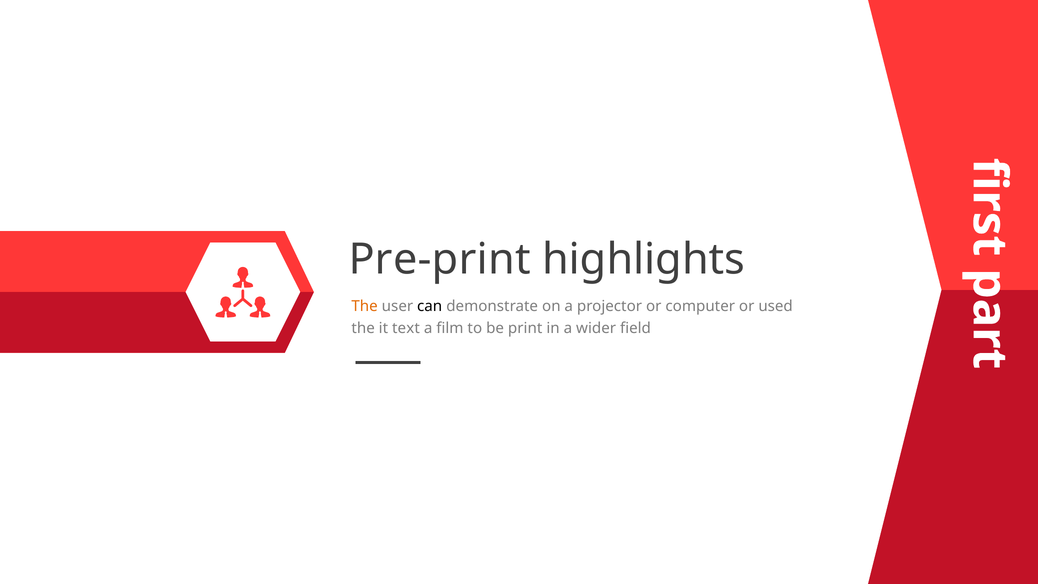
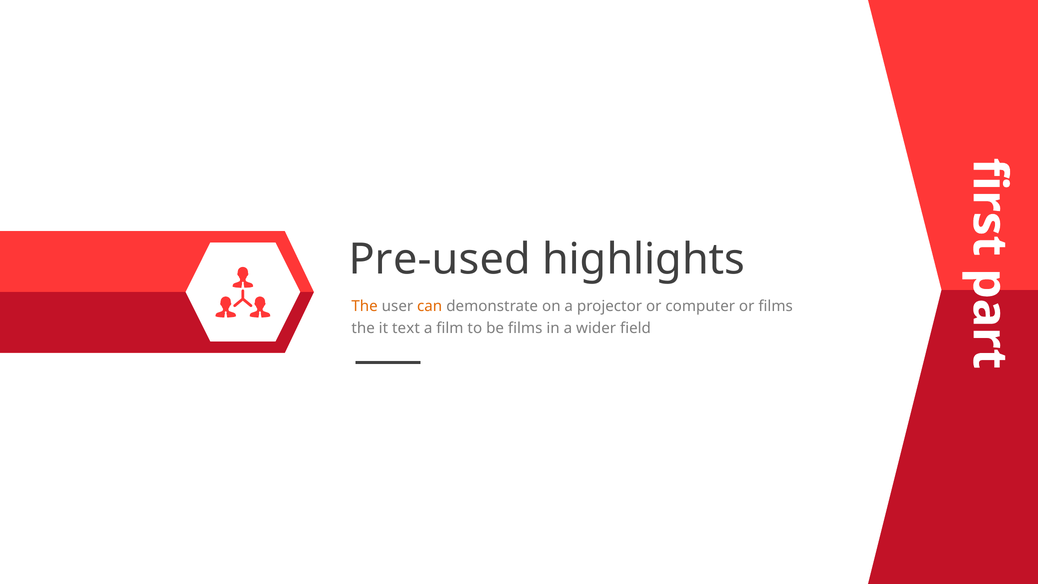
Pre-print: Pre-print -> Pre-used
can colour: black -> orange
or used: used -> films
be print: print -> films
